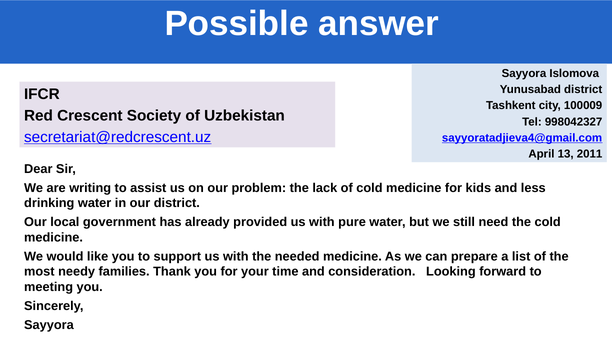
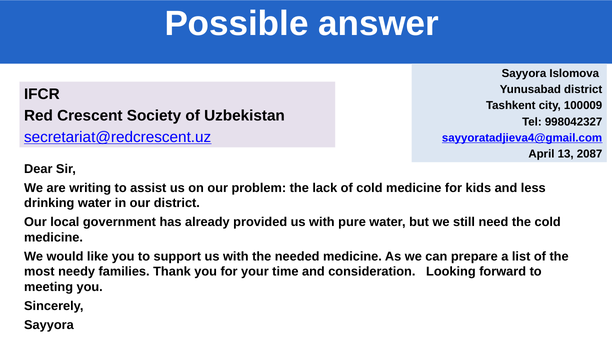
2011: 2011 -> 2087
